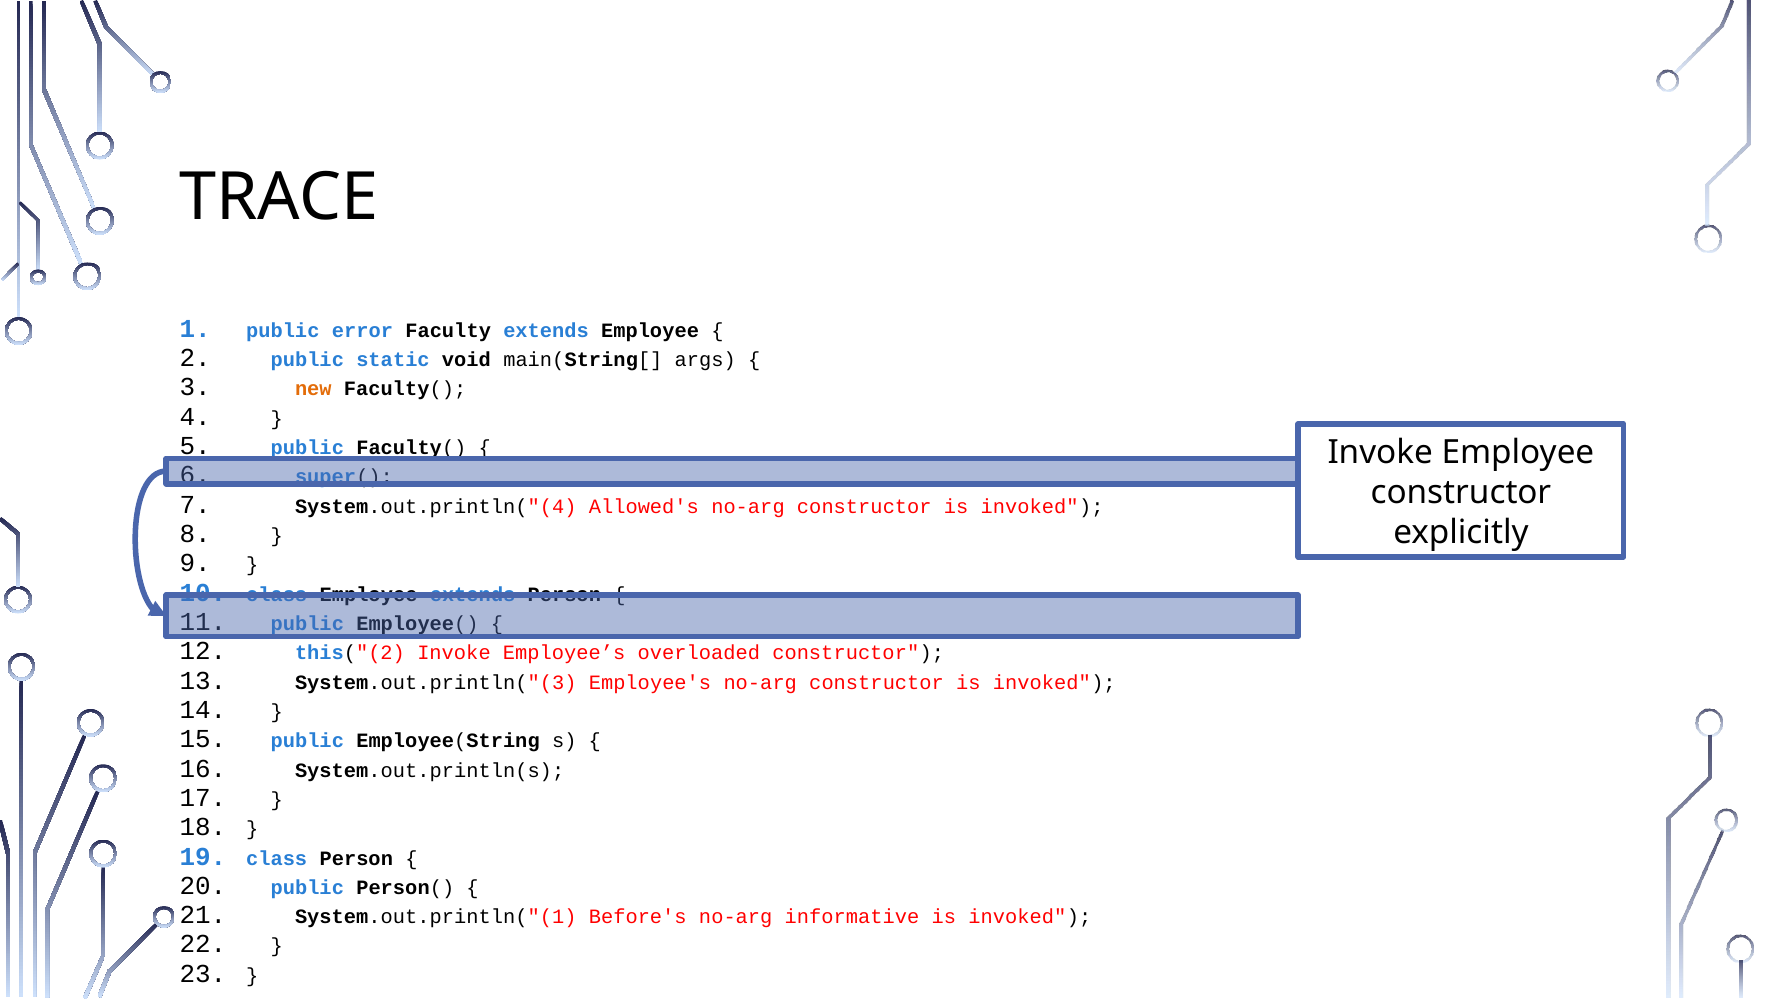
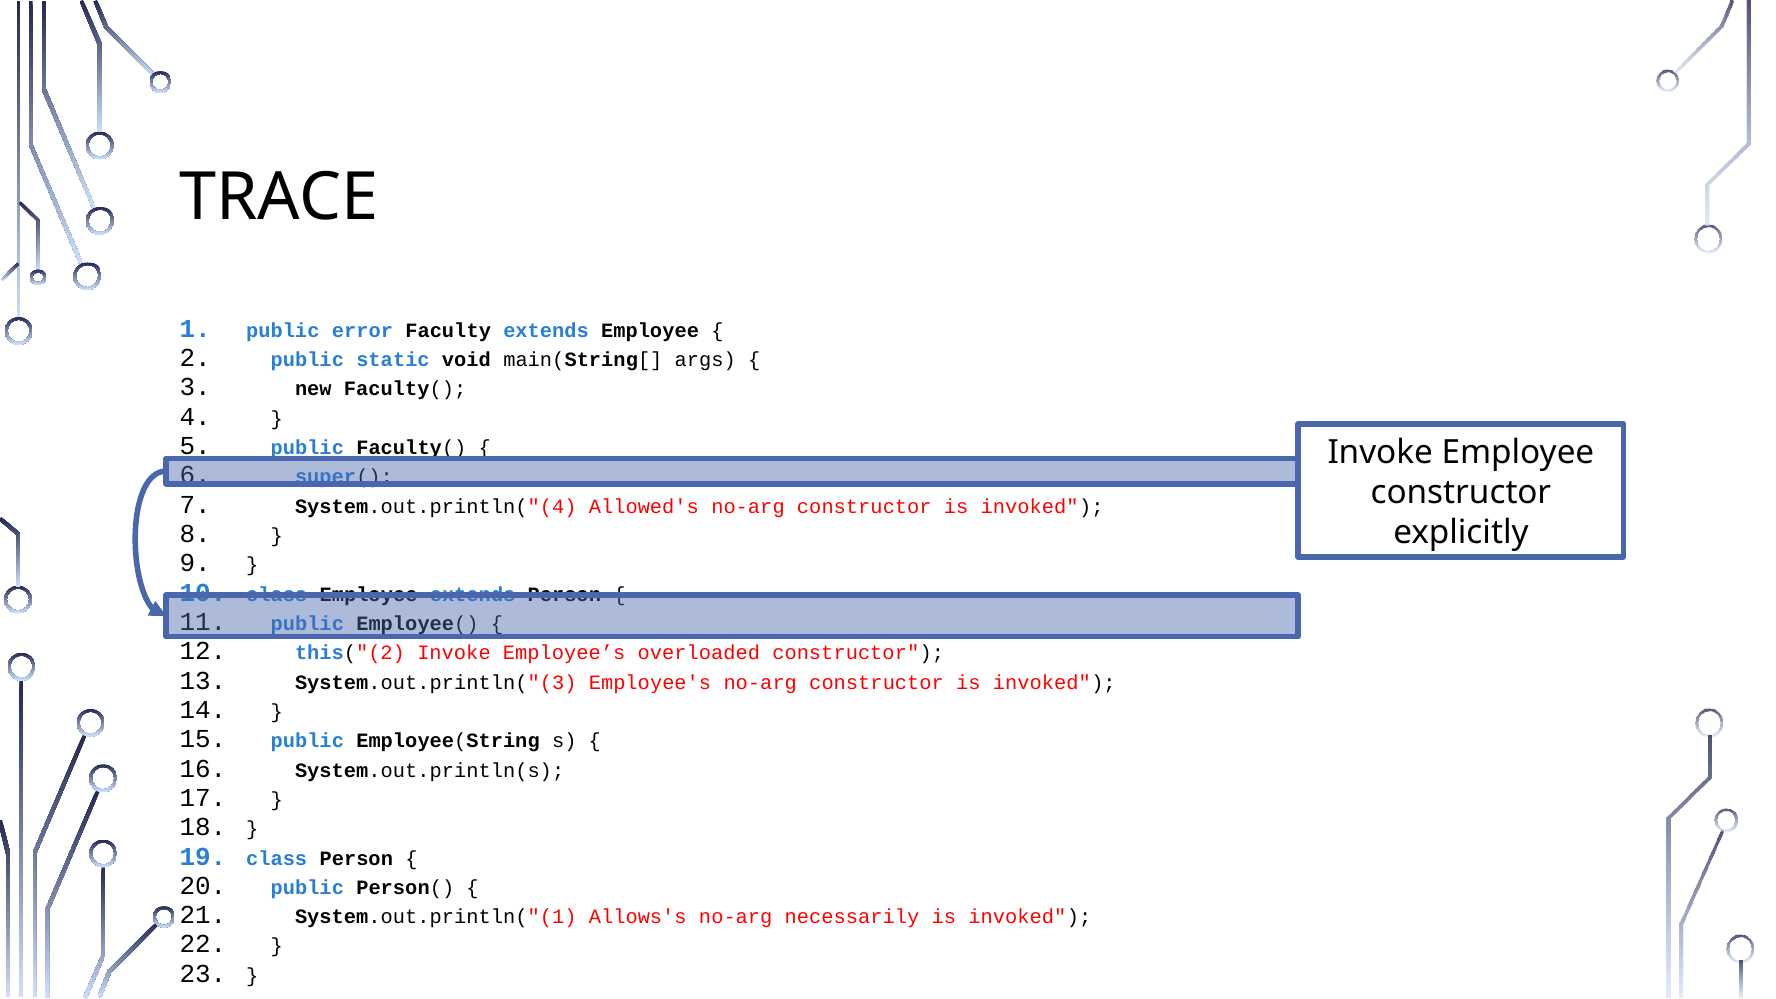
new colour: orange -> black
Before's: Before's -> Allows's
informative: informative -> necessarily
